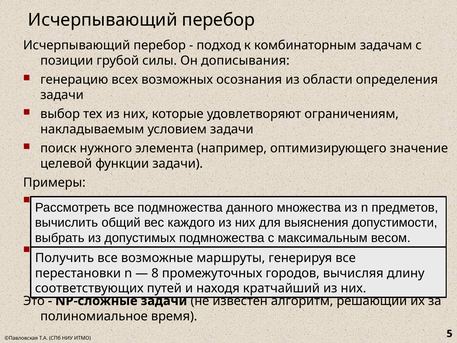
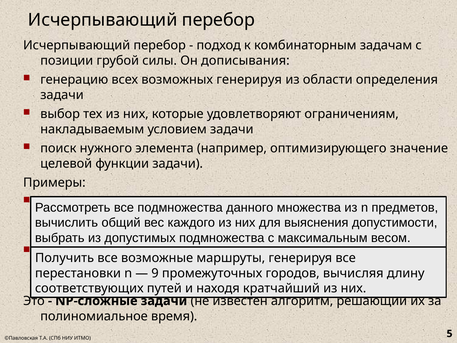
возможных осознания: осознания -> генерируя
8: 8 -> 9
